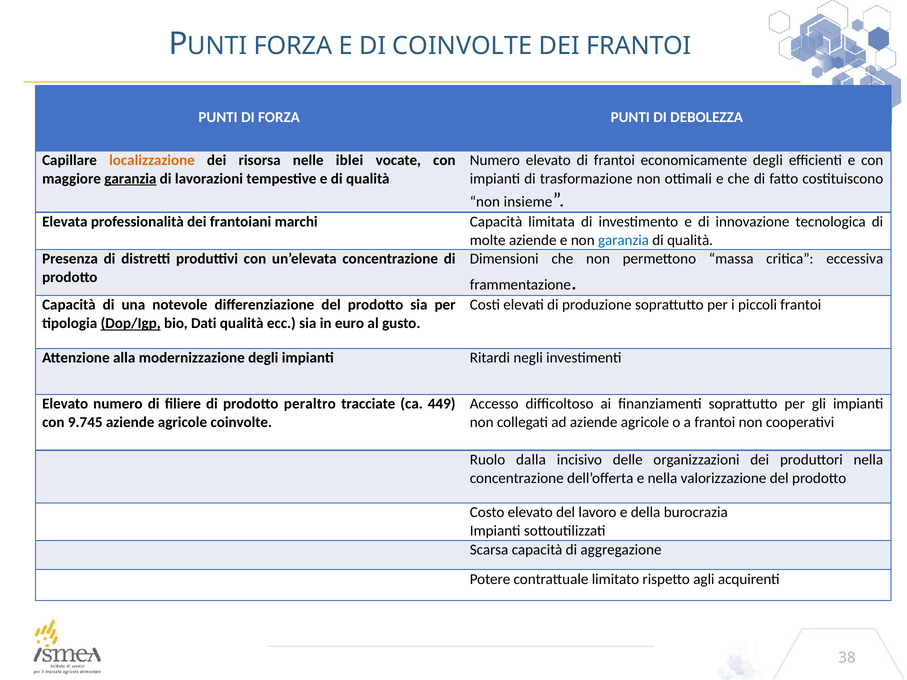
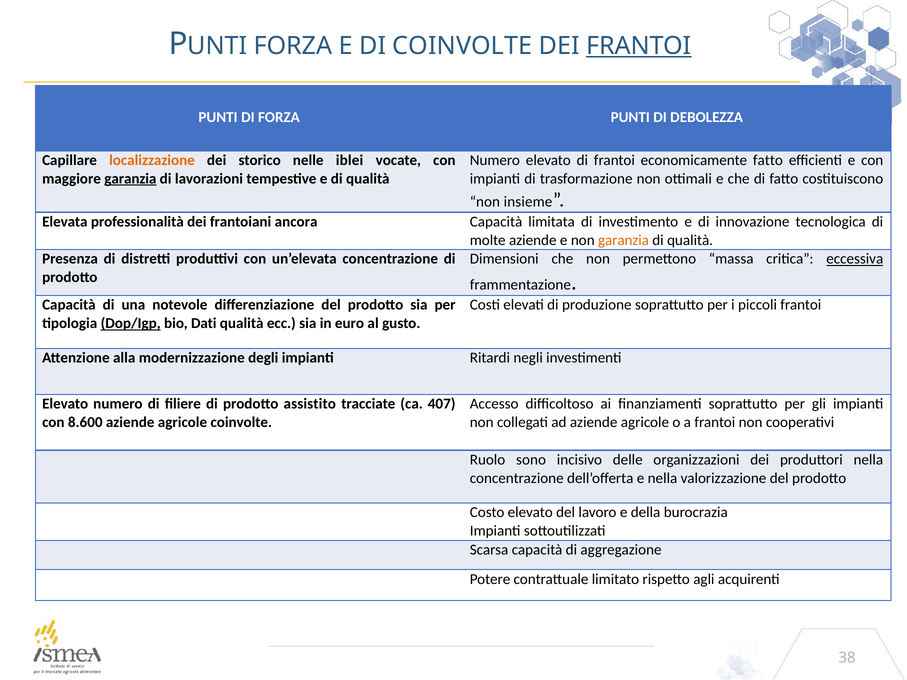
FRANTOI at (639, 46) underline: none -> present
risorsa: risorsa -> storico
economicamente degli: degli -> fatto
marchi: marchi -> ancora
garanzia at (624, 240) colour: blue -> orange
eccessiva underline: none -> present
peraltro: peraltro -> assistito
449: 449 -> 407
9.745: 9.745 -> 8.600
dalla: dalla -> sono
